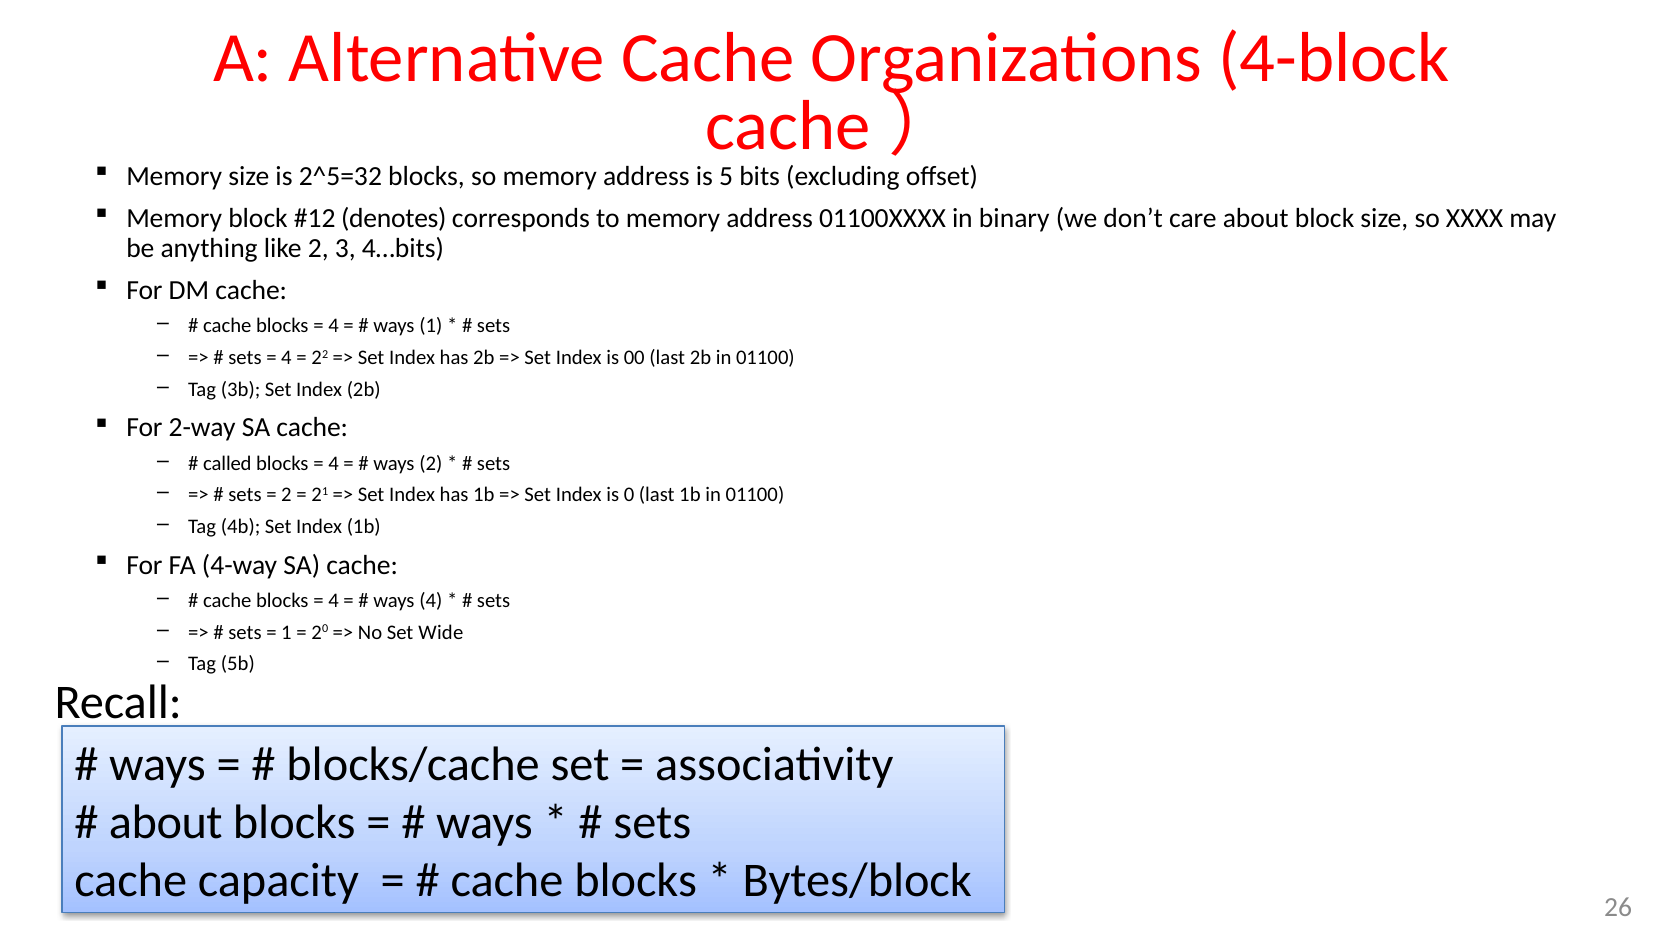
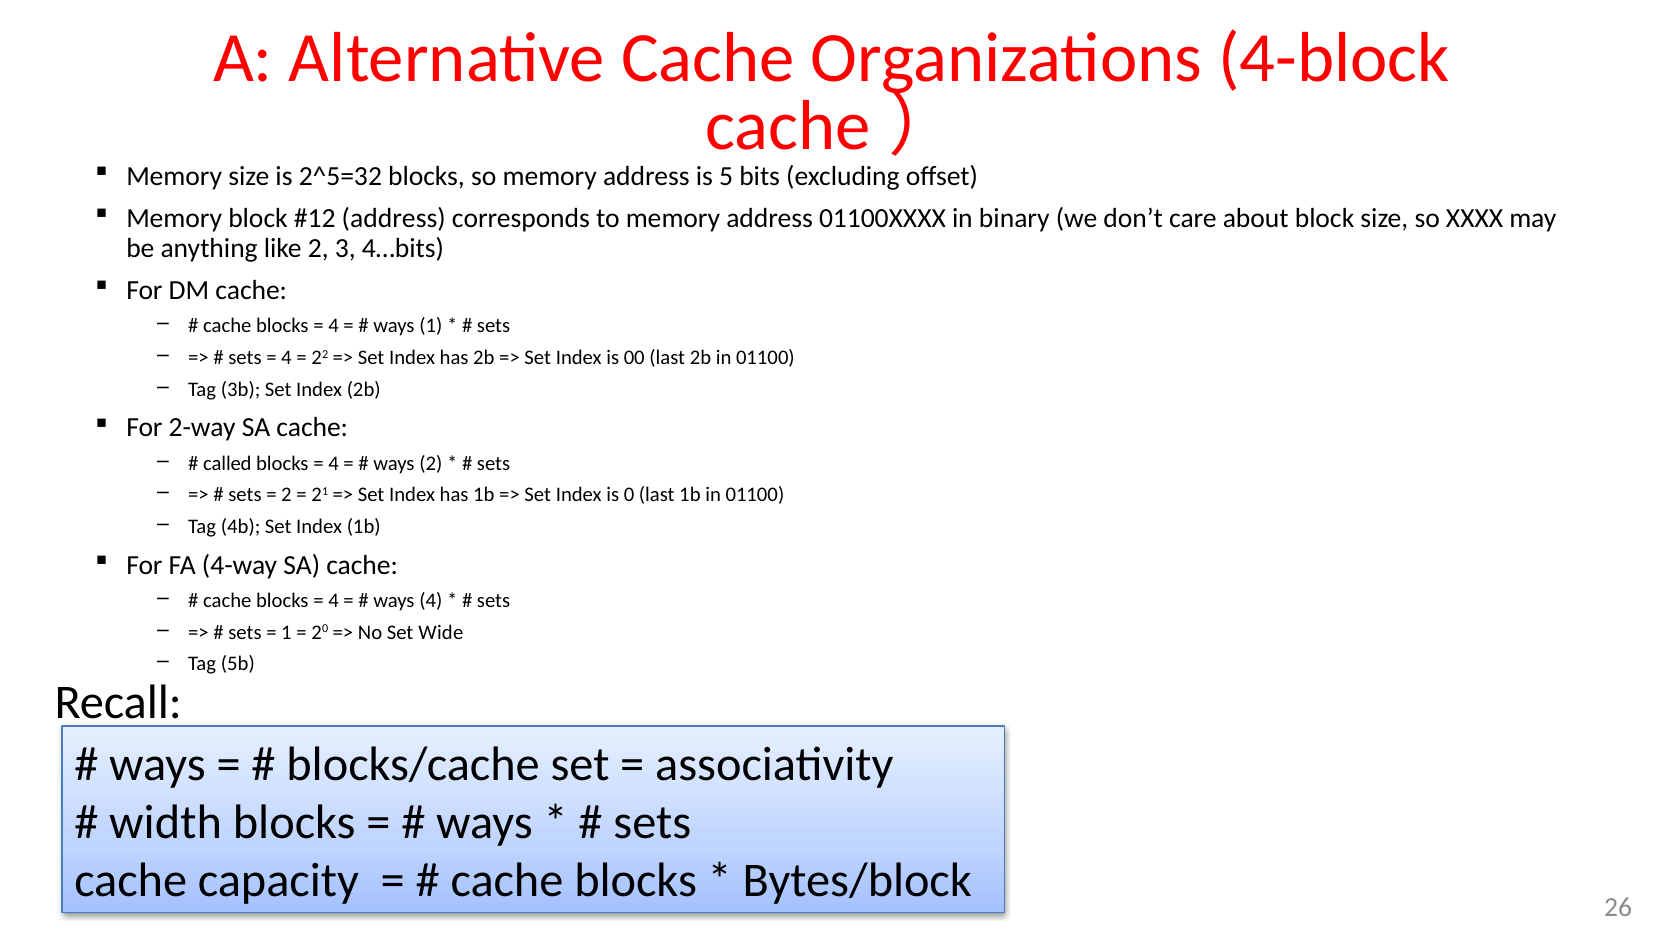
denotes at (394, 218): denotes -> address
about at (166, 823): about -> width
